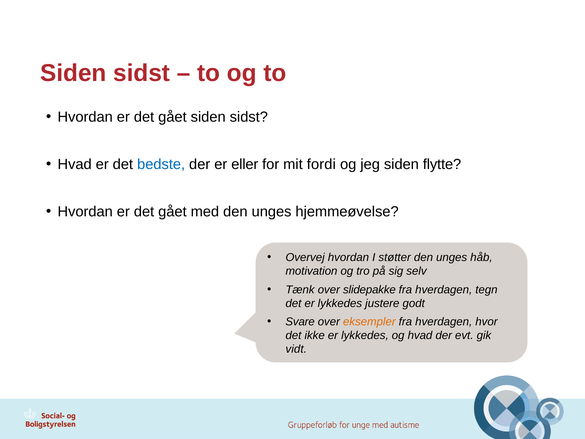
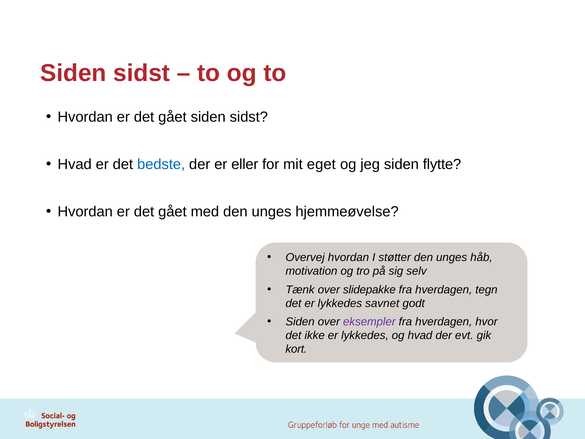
fordi: fordi -> eget
justere: justere -> savnet
Svare at (300, 322): Svare -> Siden
eksempler colour: orange -> purple
vidt: vidt -> kort
